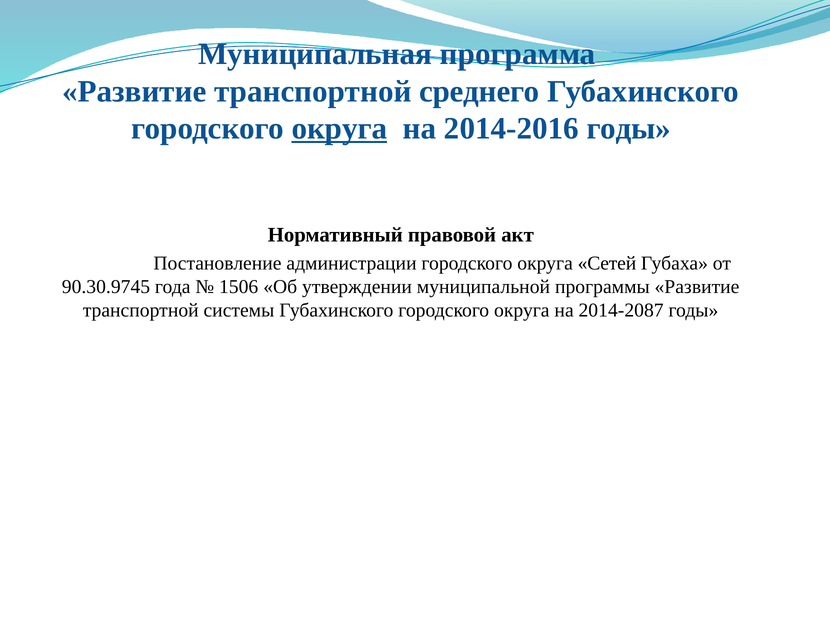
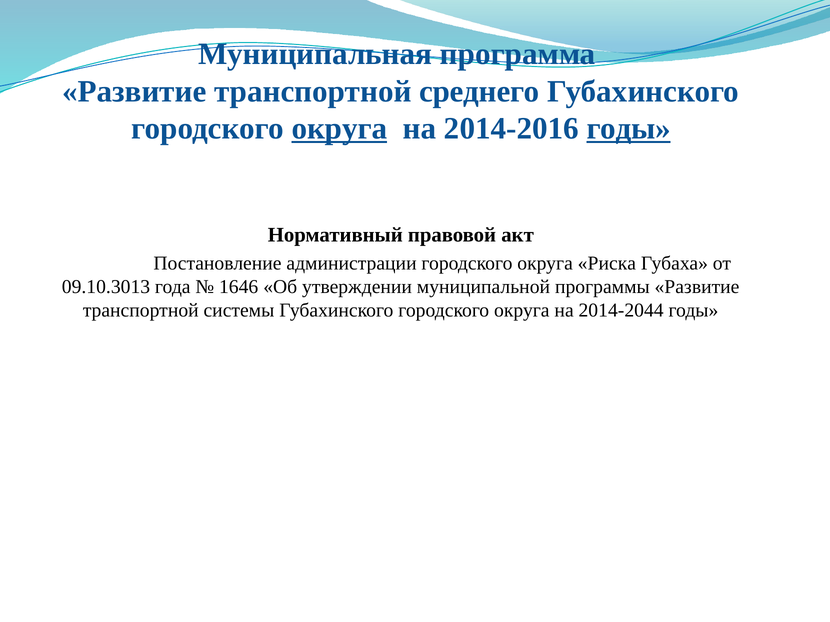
годы at (629, 129) underline: none -> present
Сетей: Сетей -> Риска
90.30.9745: 90.30.9745 -> 09.10.3013
1506: 1506 -> 1646
2014-2087: 2014-2087 -> 2014-2044
